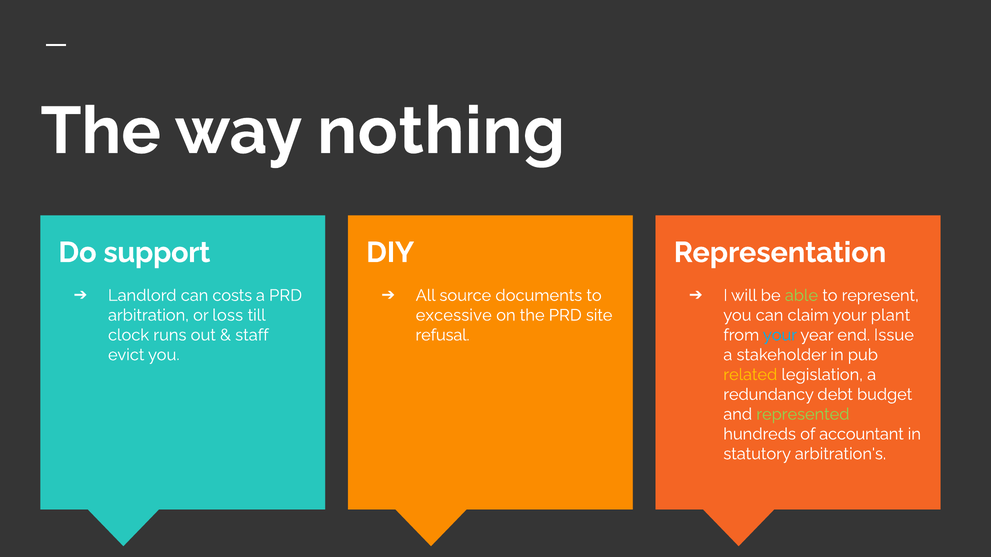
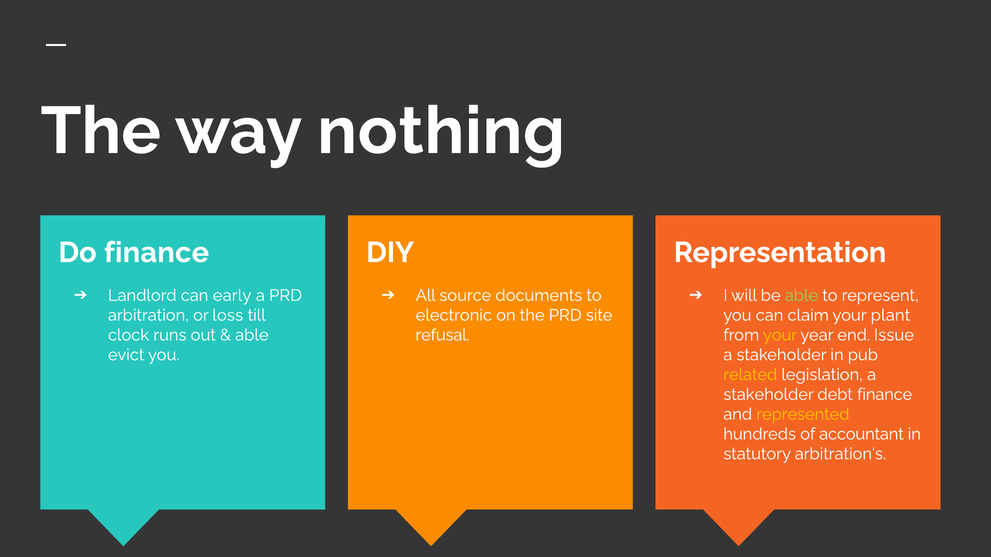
Do support: support -> finance
costs: costs -> early
excessive: excessive -> electronic
staff at (252, 335): staff -> able
your at (780, 335) colour: light blue -> yellow
redundancy at (769, 395): redundancy -> stakeholder
debt budget: budget -> finance
represented colour: light green -> yellow
